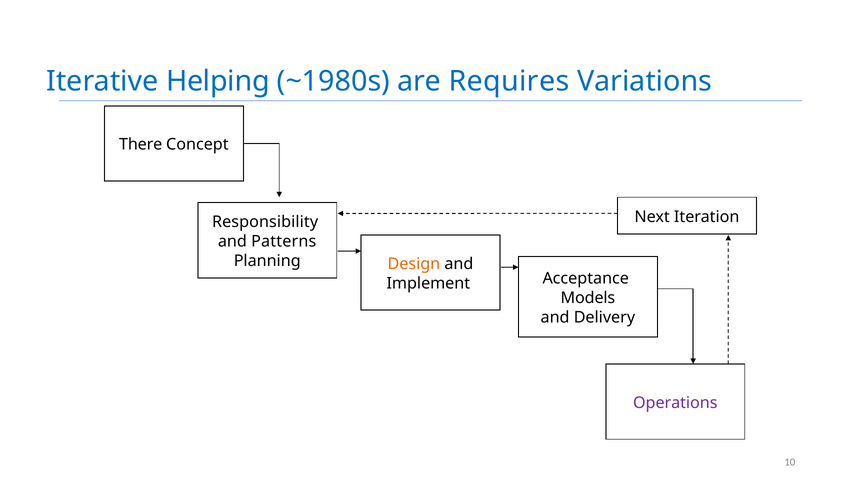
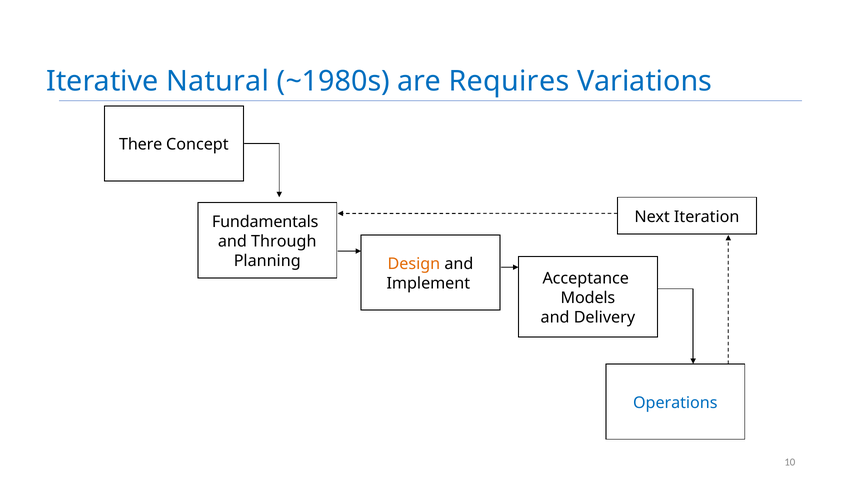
Helping: Helping -> Natural
Responsibility: Responsibility -> Fundamentals
Patterns: Patterns -> Through
Operations colour: purple -> blue
